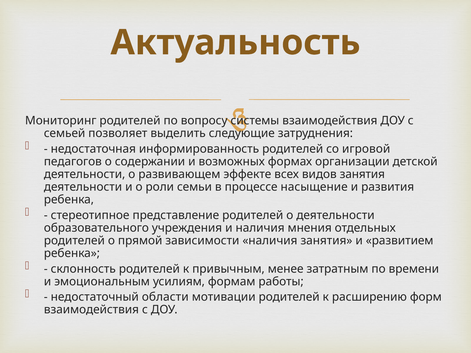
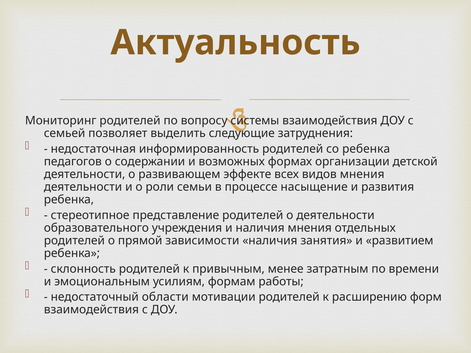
со игровой: игровой -> ребенка
видов занятия: занятия -> мнения
